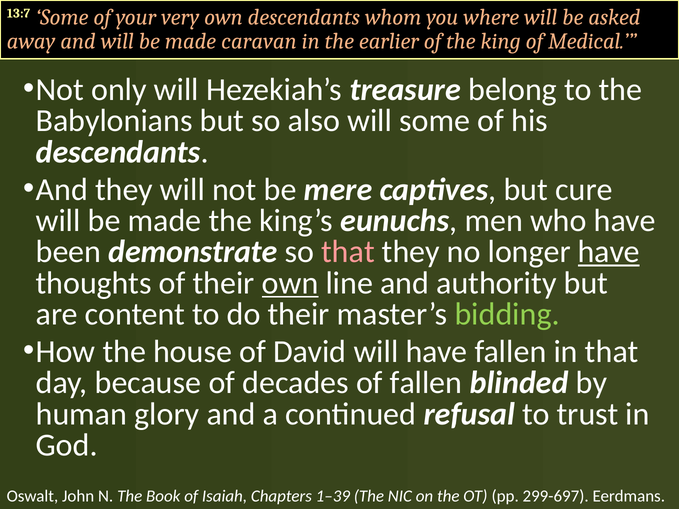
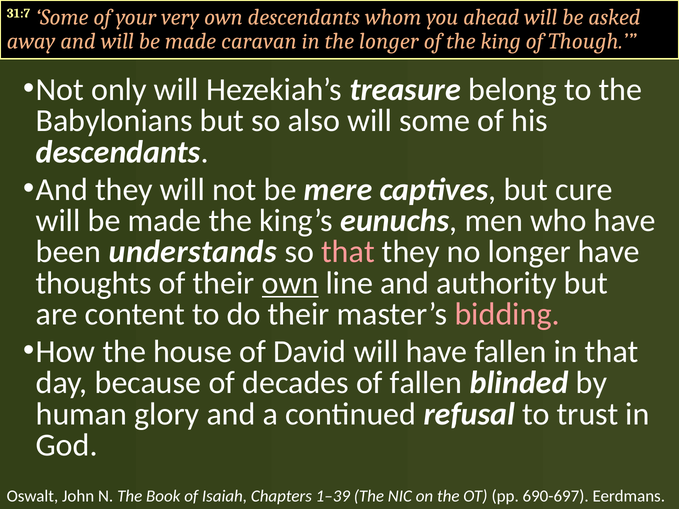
13:7: 13:7 -> 31:7
where: where -> ahead
the earlier: earlier -> longer
Medical: Medical -> Though
demonstrate: demonstrate -> understands
have at (609, 252) underline: present -> none
bidding colour: light green -> pink
299-697: 299-697 -> 690-697
